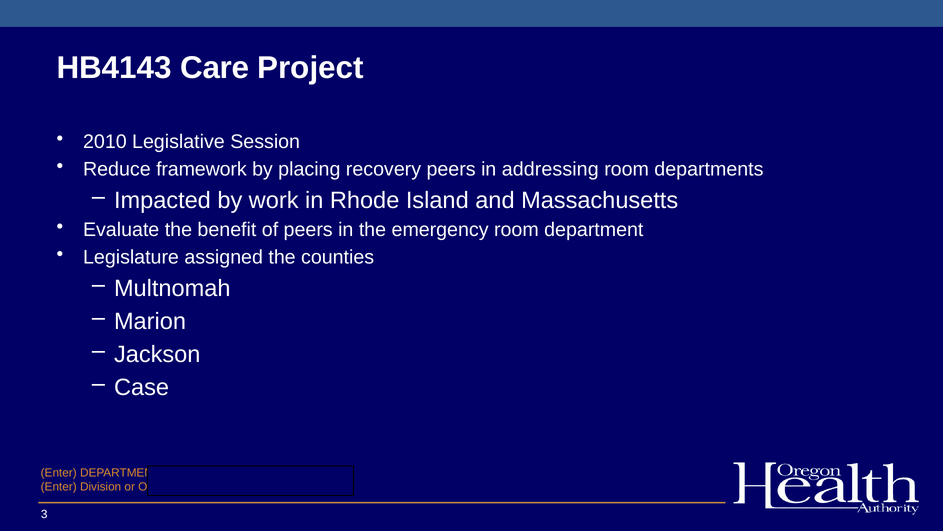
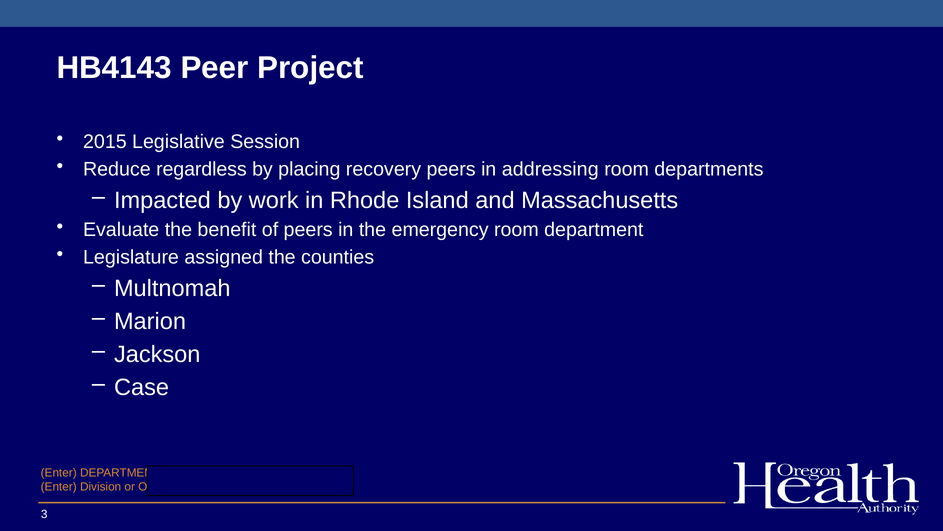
Care: Care -> Peer
2010: 2010 -> 2015
framework: framework -> regardless
